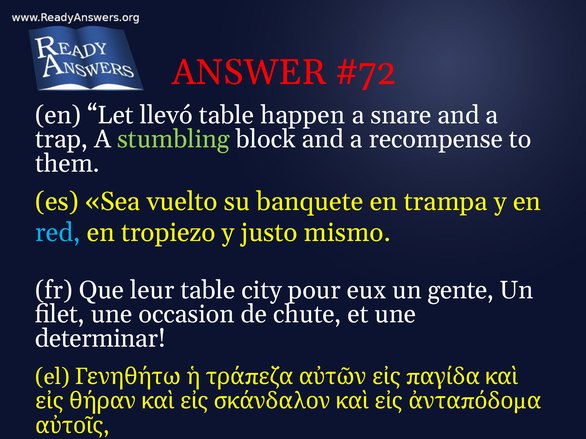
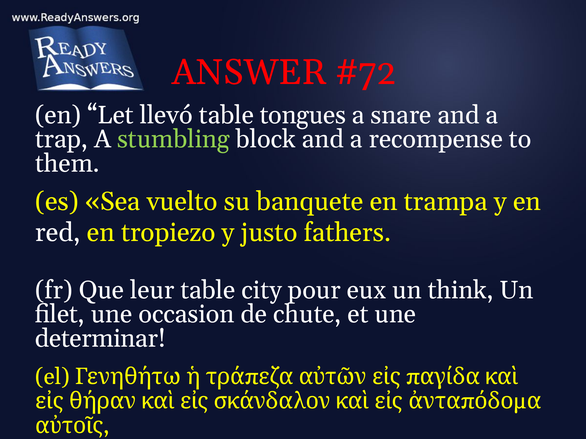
happen: happen -> tongues
red colour: light blue -> white
mismo: mismo -> fathers
gente: gente -> think
